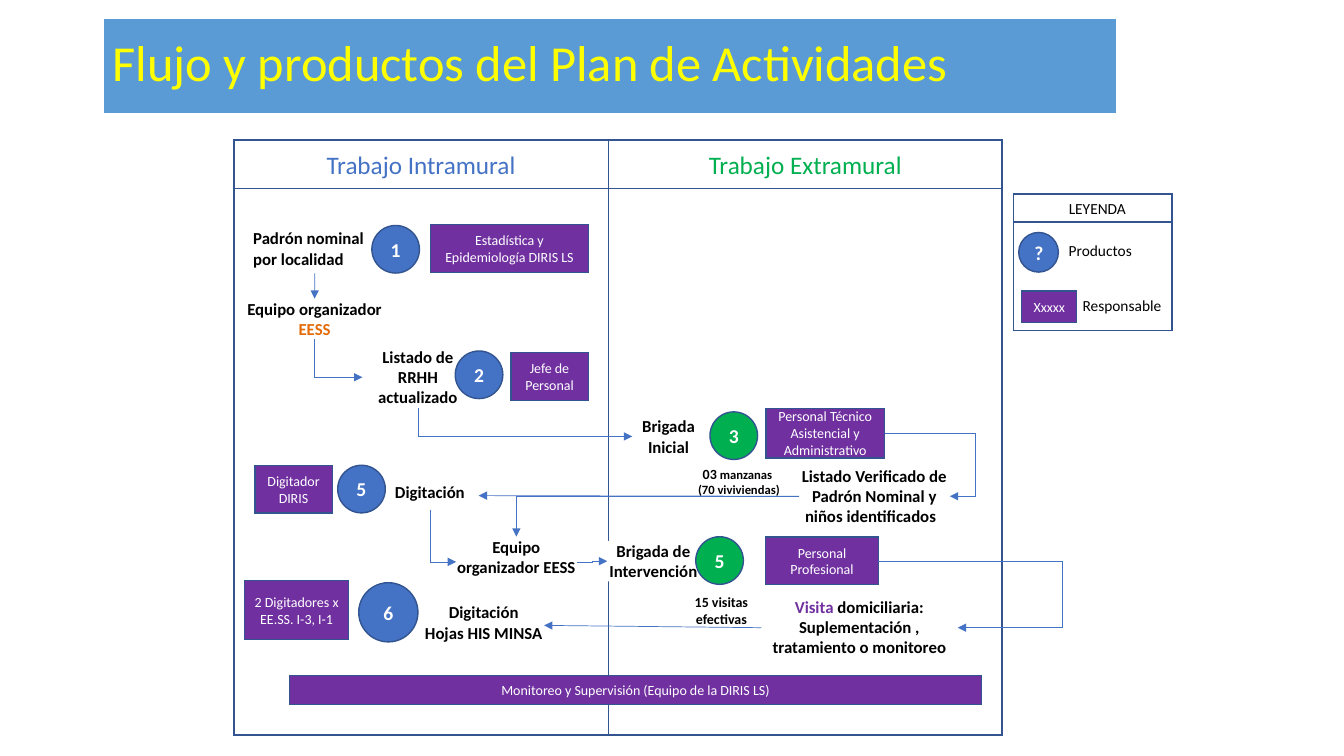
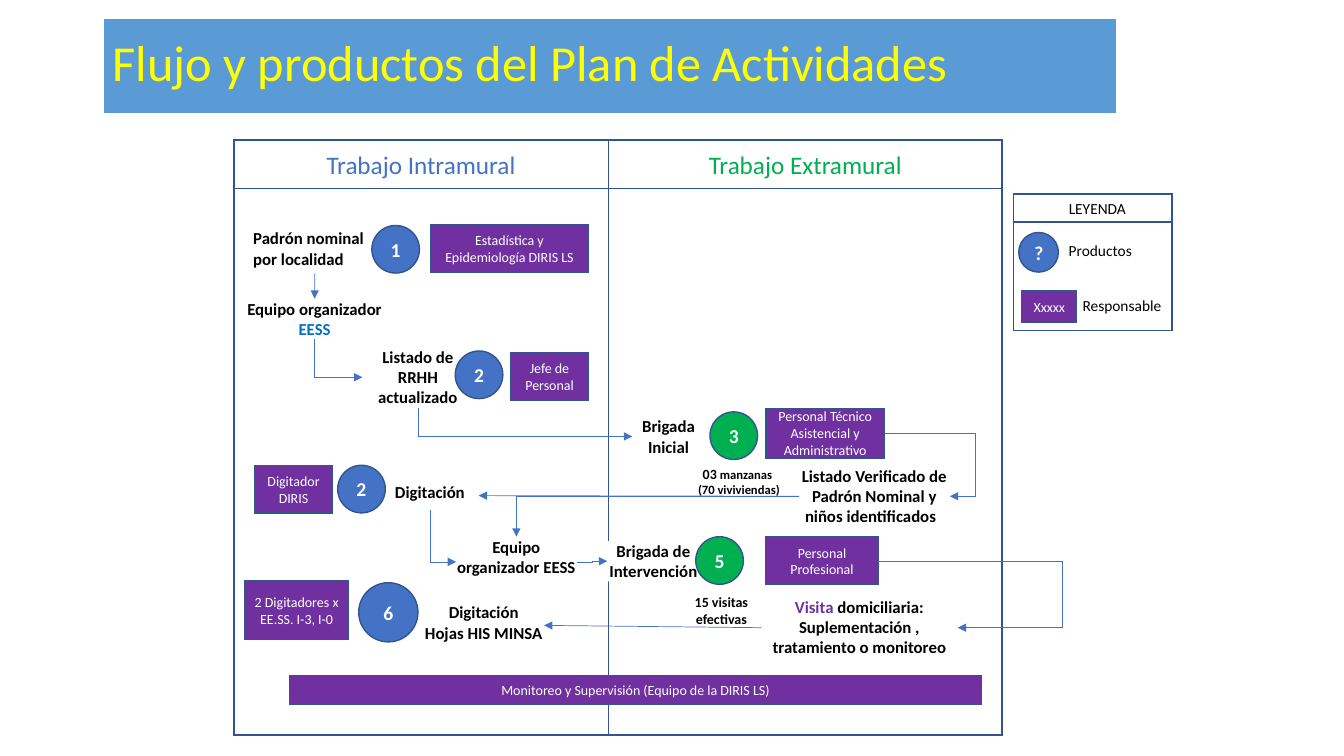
EESS at (315, 330) colour: orange -> blue
DIRIS 5: 5 -> 2
I-1: I-1 -> I-0
